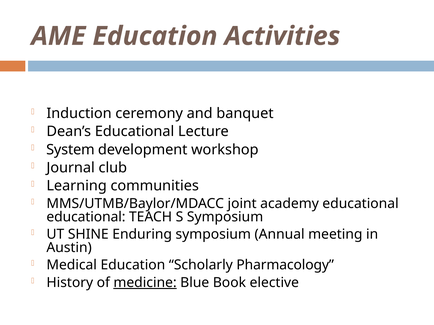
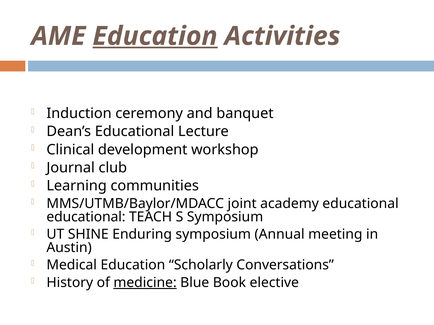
Education at (155, 36) underline: none -> present
System: System -> Clinical
Pharmacology: Pharmacology -> Conversations
